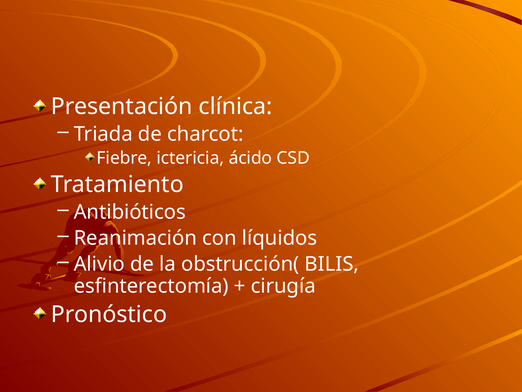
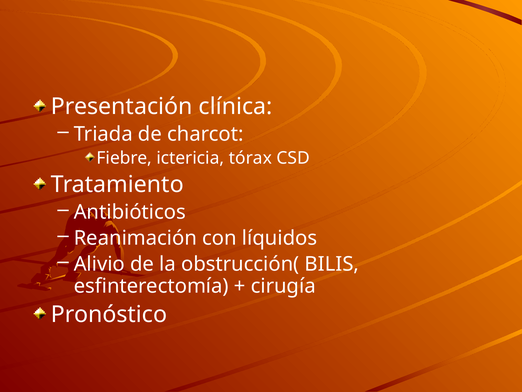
ácido: ácido -> tórax
